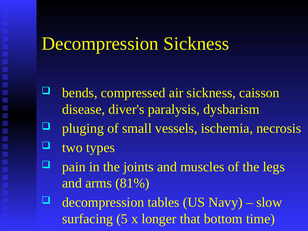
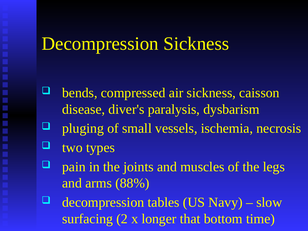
81%: 81% -> 88%
5: 5 -> 2
